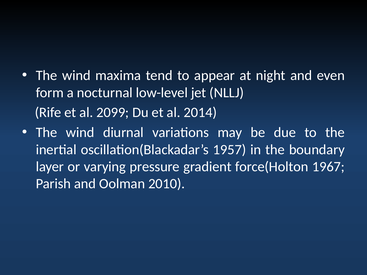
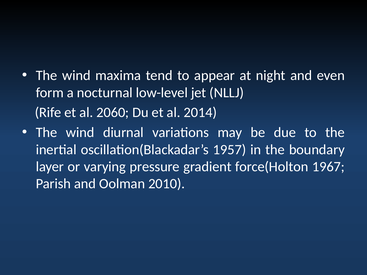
2099: 2099 -> 2060
